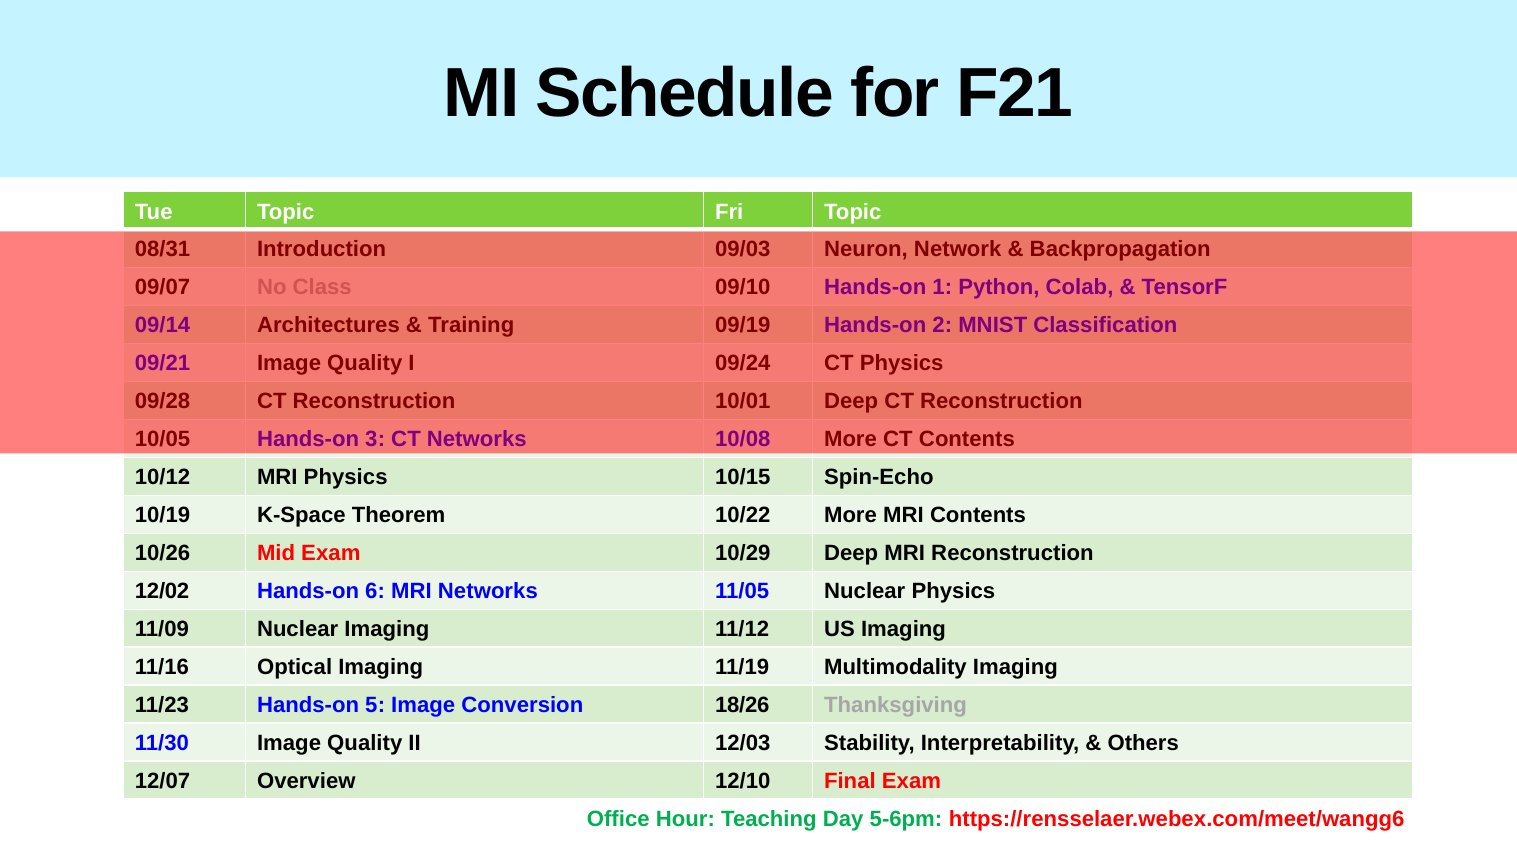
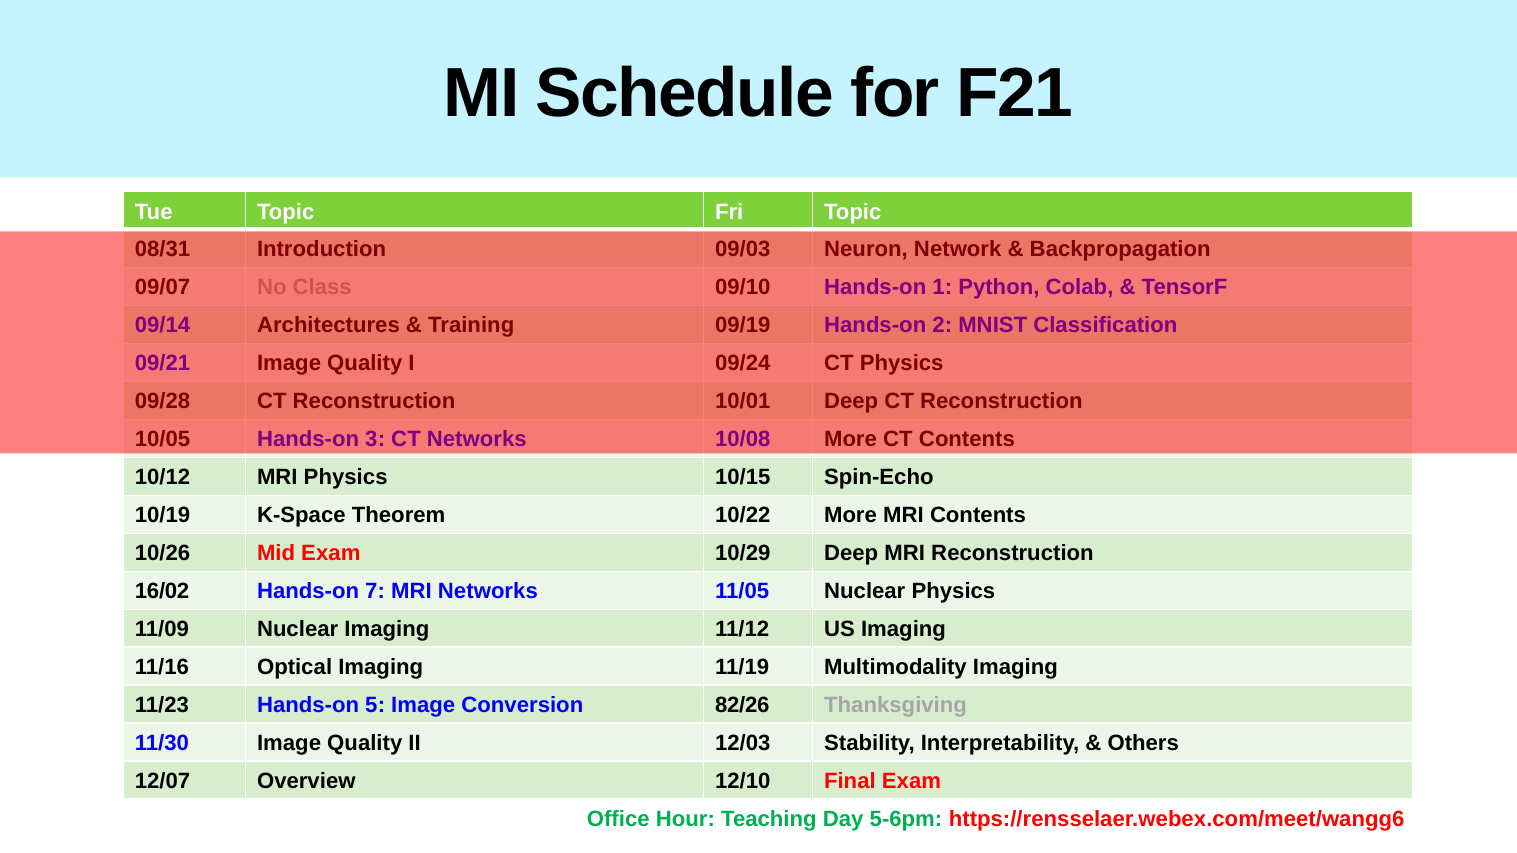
12/02: 12/02 -> 16/02
6: 6 -> 7
18/26: 18/26 -> 82/26
